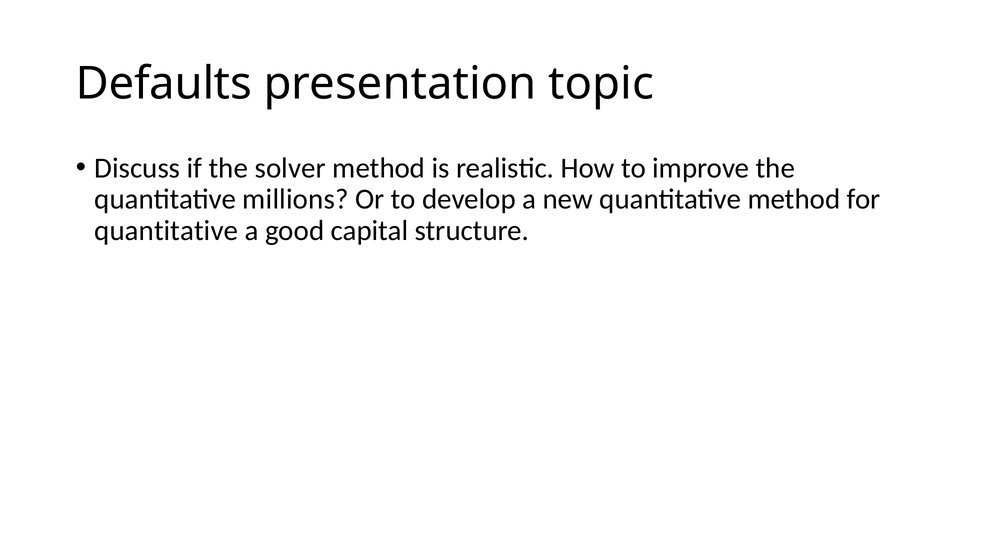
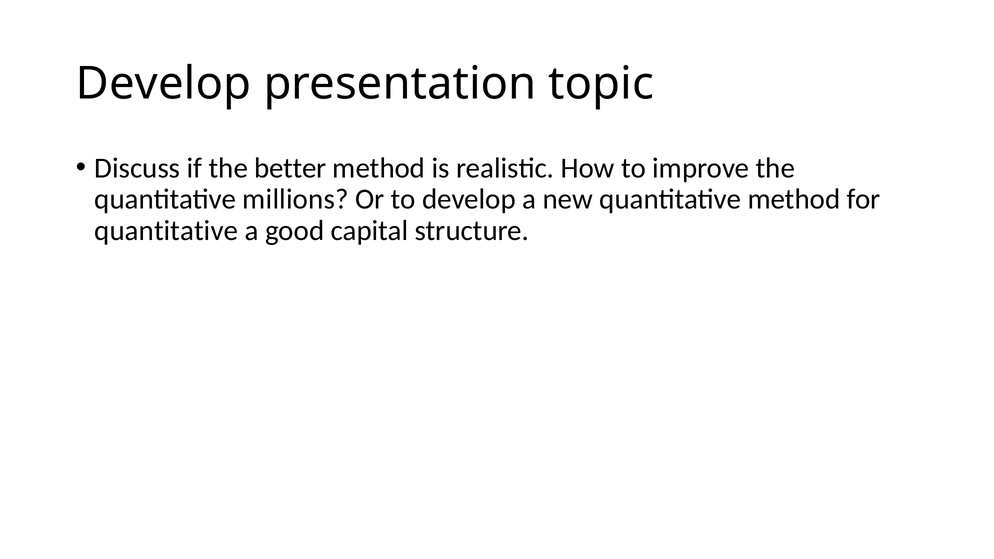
Defaults at (164, 83): Defaults -> Develop
solver: solver -> better
